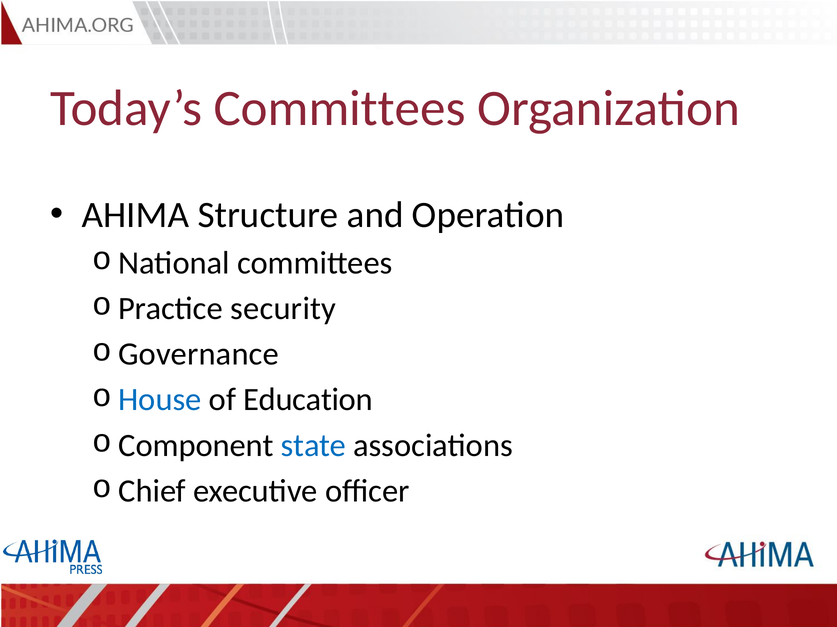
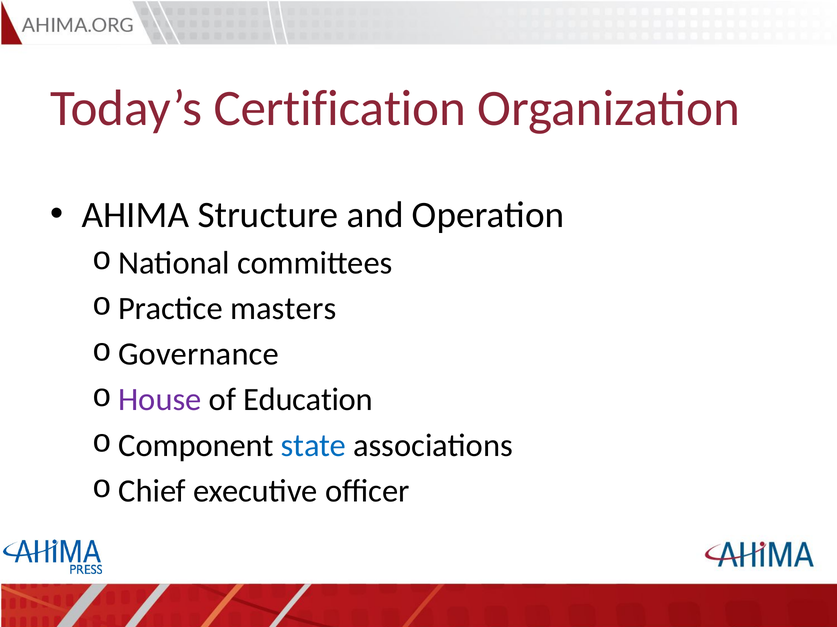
Today’s Committees: Committees -> Certification
security: security -> masters
House colour: blue -> purple
